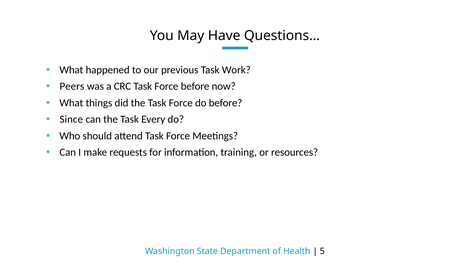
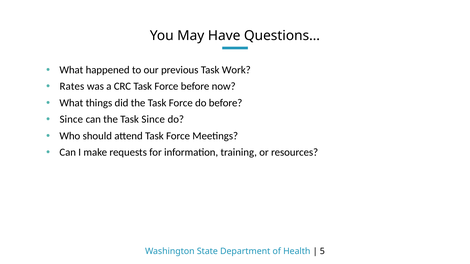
Peers: Peers -> Rates
Task Every: Every -> Since
